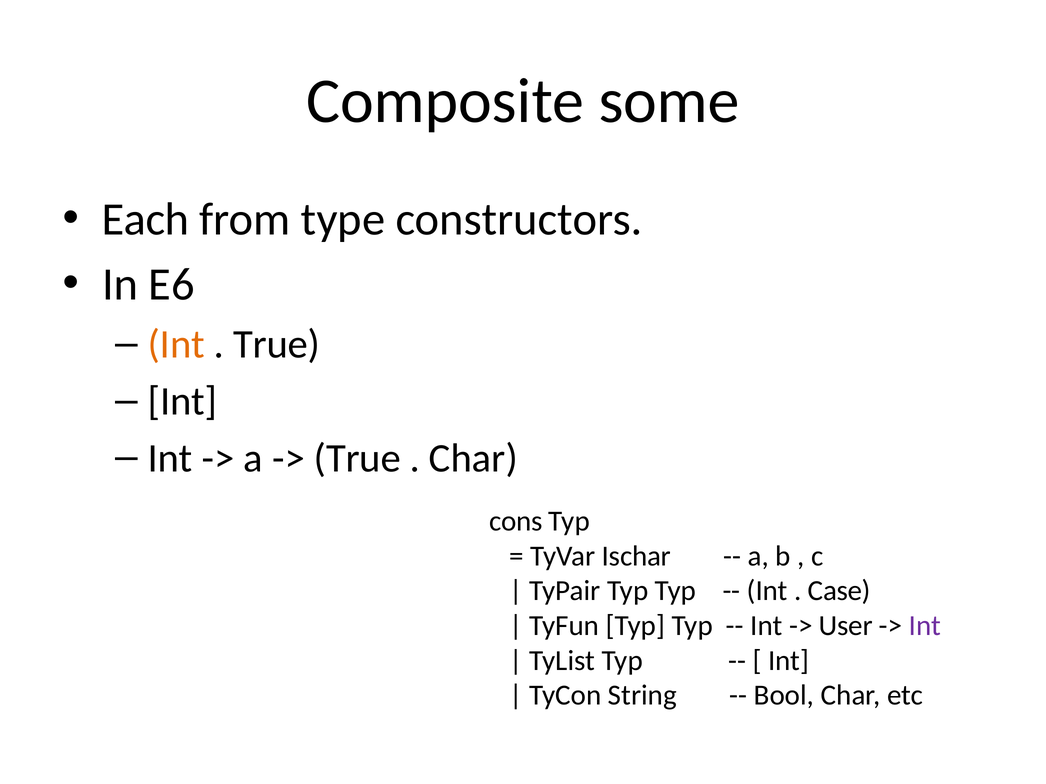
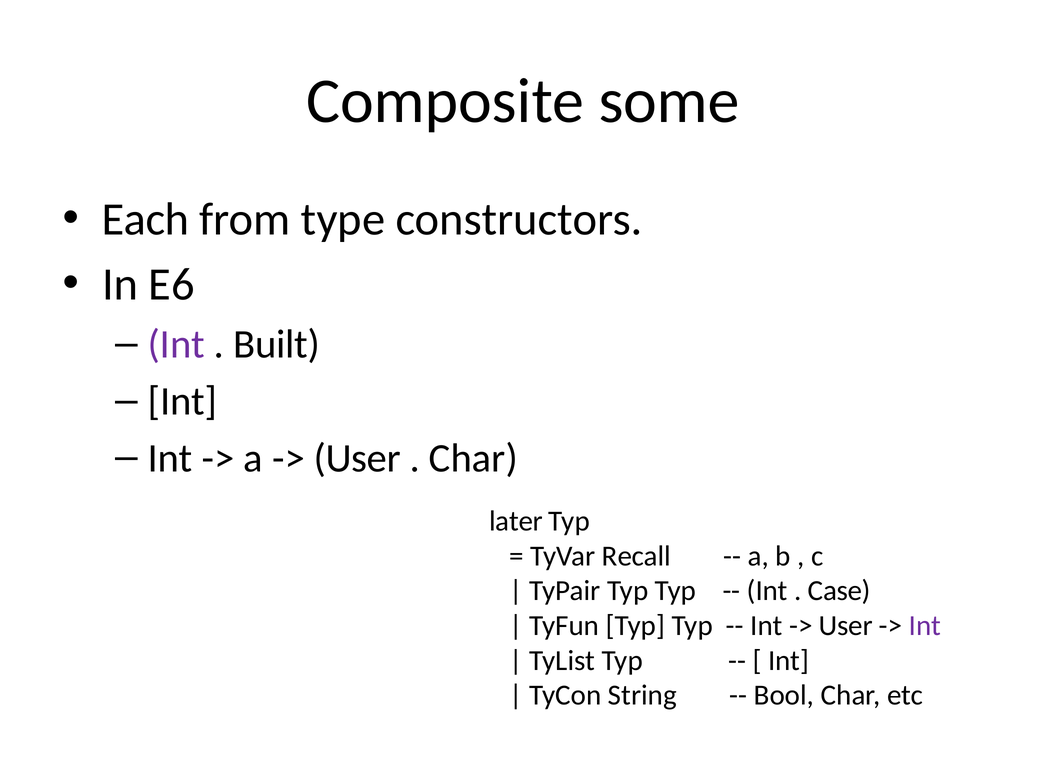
Int at (176, 345) colour: orange -> purple
True at (277, 345): True -> Built
True at (357, 459): True -> User
cons: cons -> later
Ischar: Ischar -> Recall
